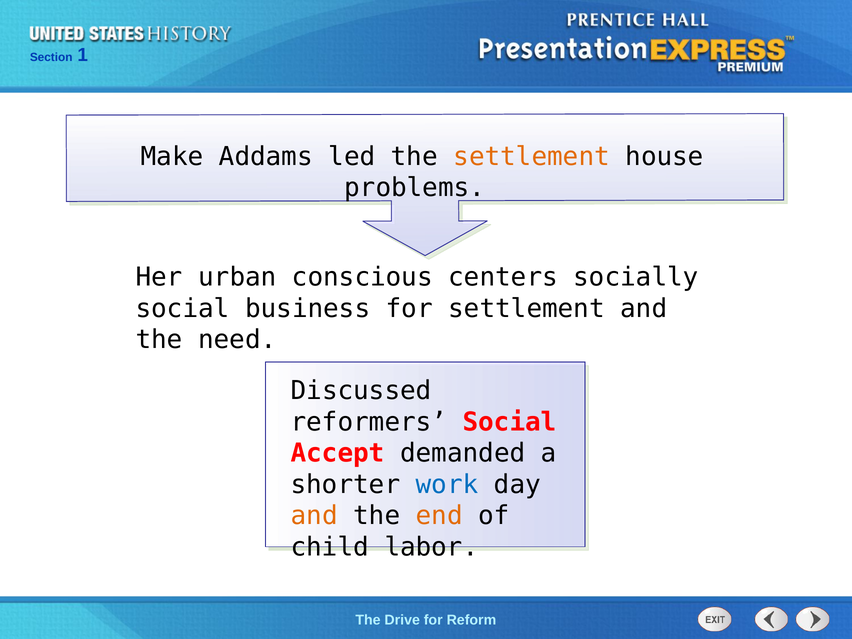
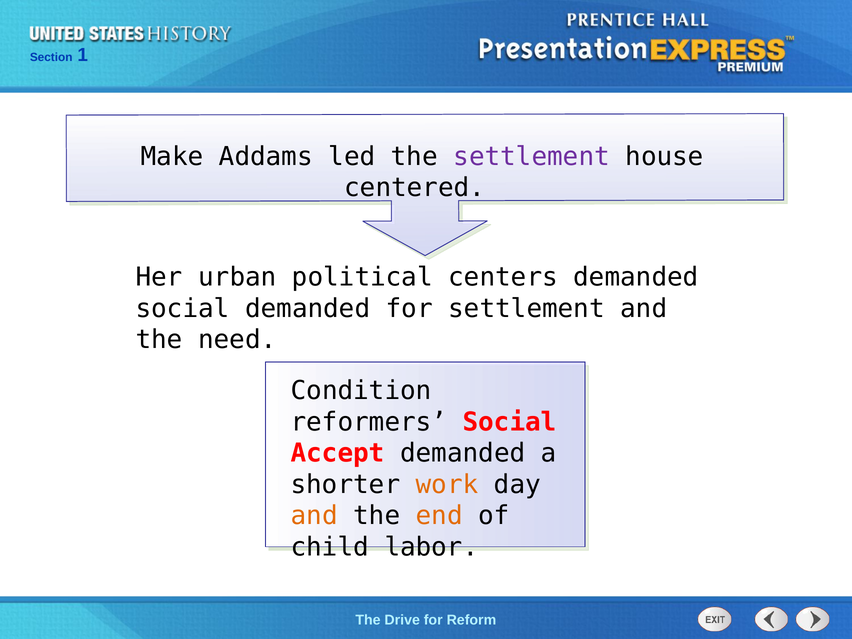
settlement at (532, 157) colour: orange -> purple
problems: problems -> centered
conscious: conscious -> political
centers socially: socially -> demanded
social business: business -> demanded
Discussed: Discussed -> Condition
work colour: blue -> orange
